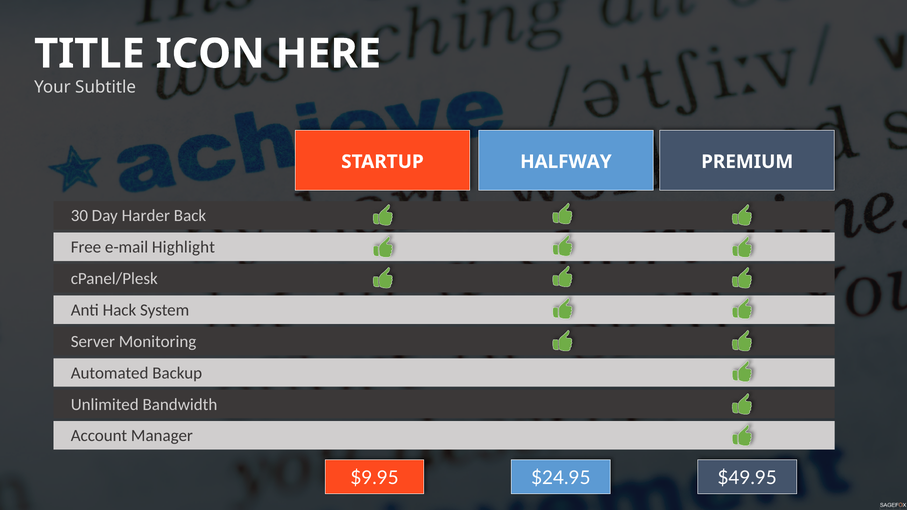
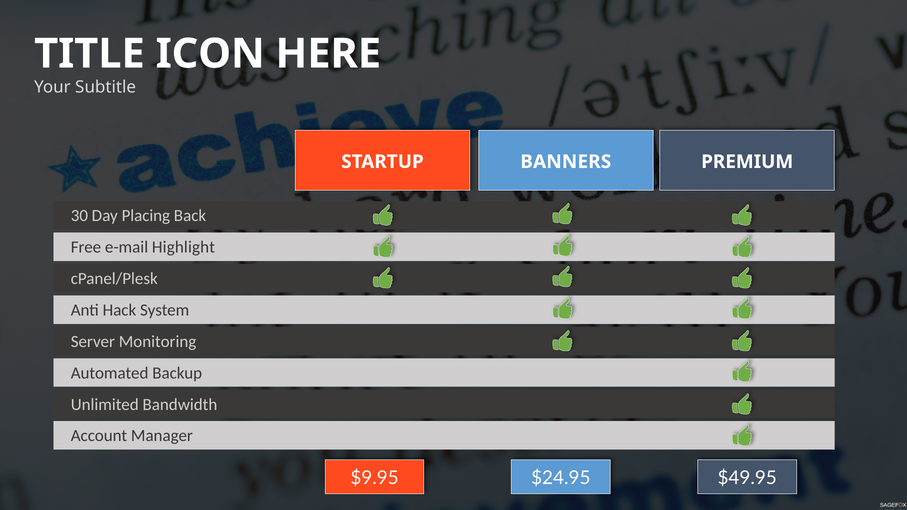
HALFWAY: HALFWAY -> BANNERS
Harder: Harder -> Placing
